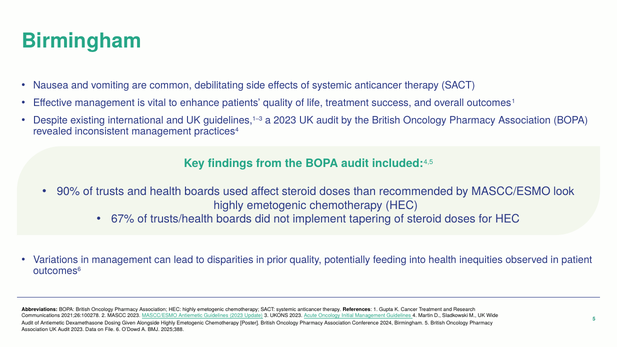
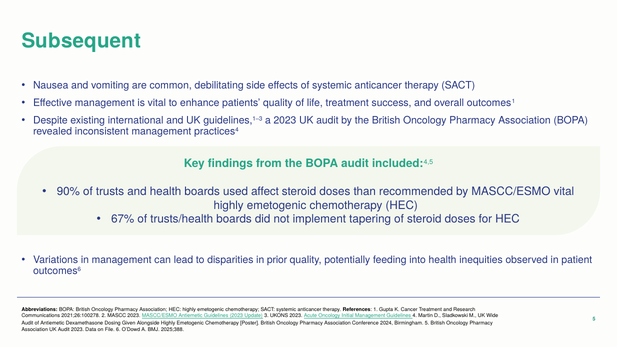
Birmingham at (81, 41): Birmingham -> Subsequent
MASCC/ESMO look: look -> vital
